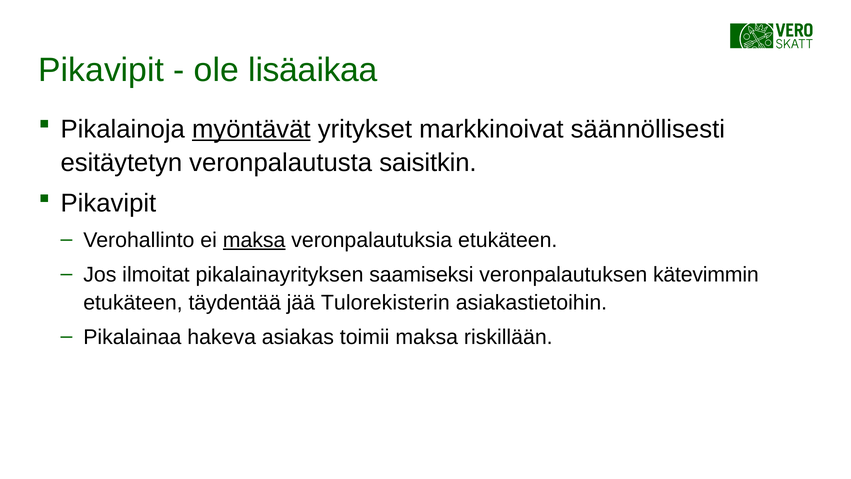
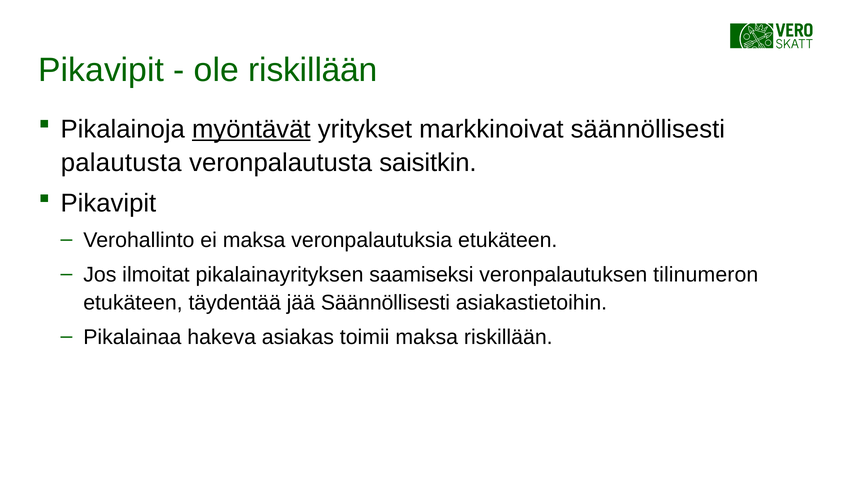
ole lisäaikaa: lisäaikaa -> riskillään
esitäytetyn: esitäytetyn -> palautusta
maksa at (254, 240) underline: present -> none
kätevimmin: kätevimmin -> tilinumeron
jää Tulorekisterin: Tulorekisterin -> Säännöllisesti
